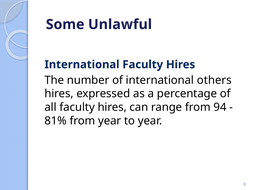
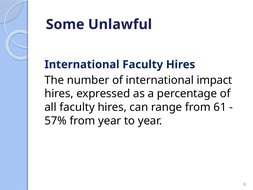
others: others -> impact
94: 94 -> 61
81%: 81% -> 57%
